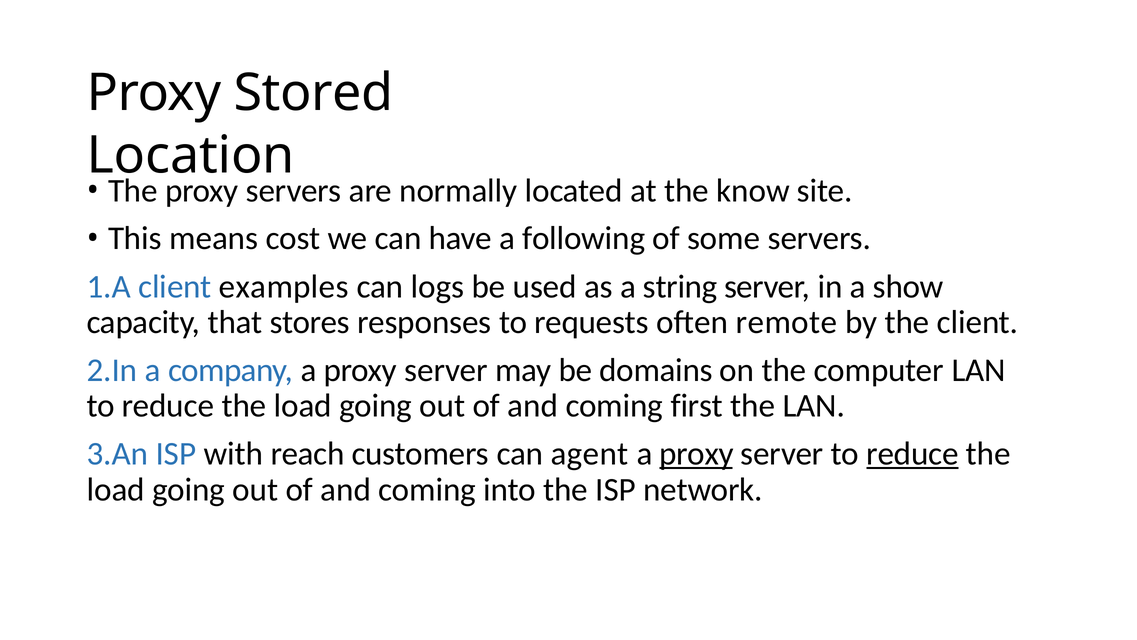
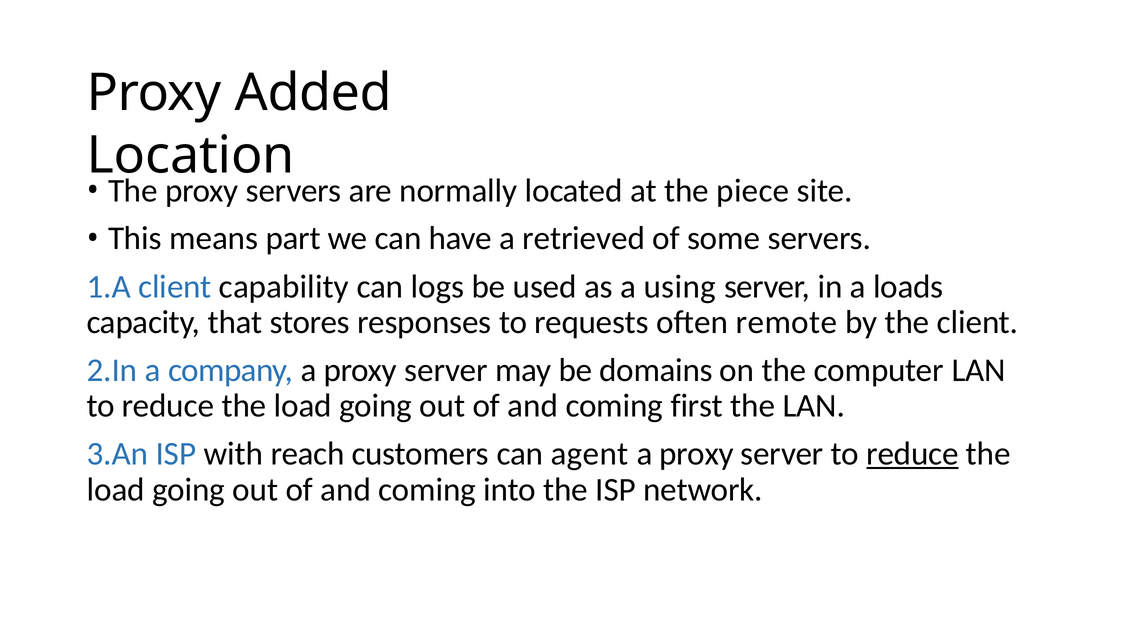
Stored: Stored -> Added
know: know -> piece
cost: cost -> part
following: following -> retrieved
examples: examples -> capability
string: string -> using
show: show -> loads
proxy at (696, 453) underline: present -> none
